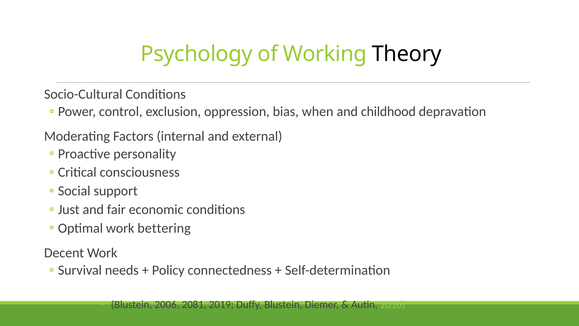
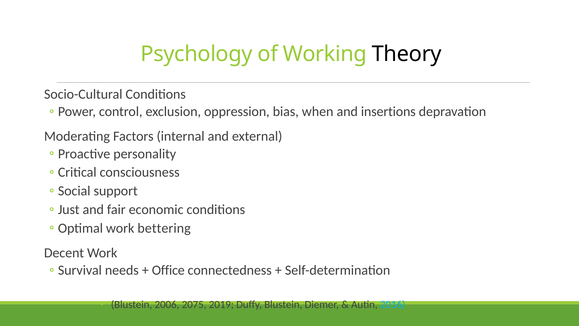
childhood: childhood -> insertions
Policy: Policy -> Office
2081: 2081 -> 2075
2016 colour: light green -> light blue
